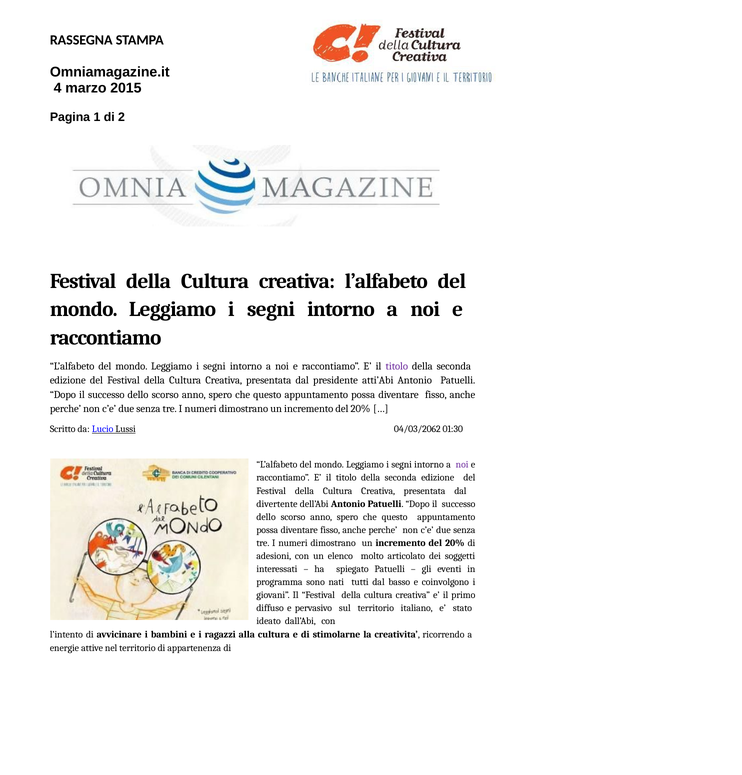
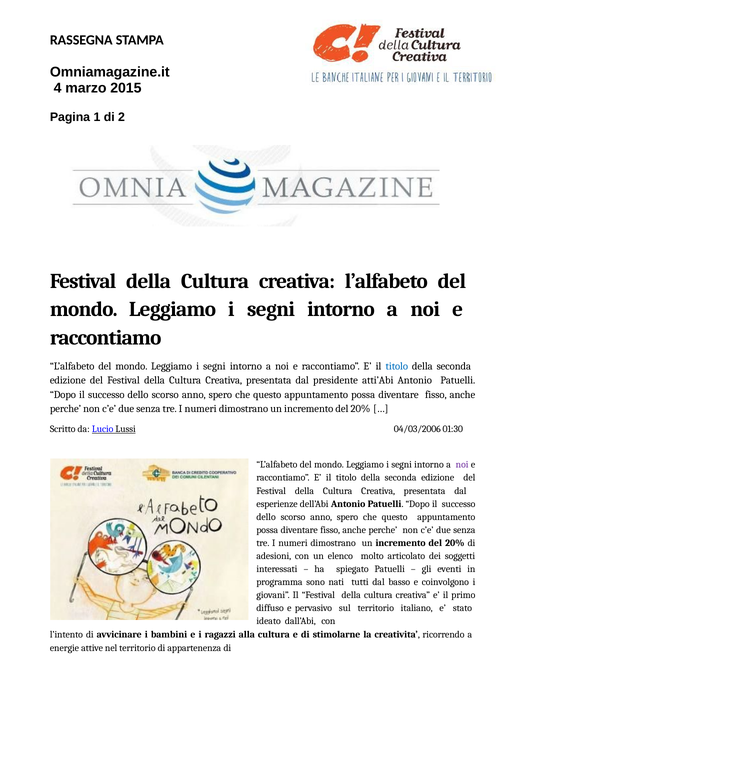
titolo at (397, 366) colour: purple -> blue
04/03/2062: 04/03/2062 -> 04/03/2006
divertente: divertente -> esperienze
